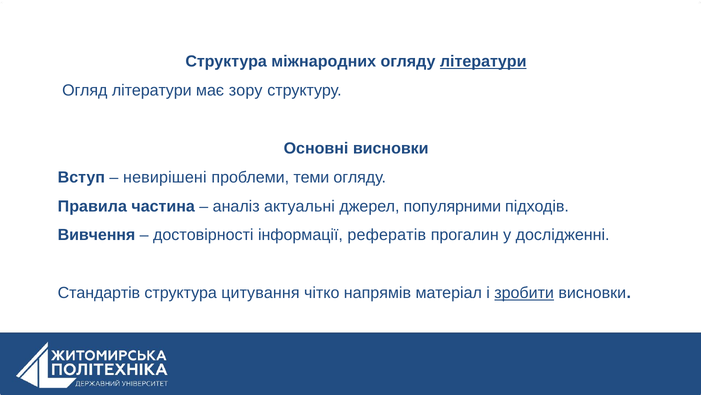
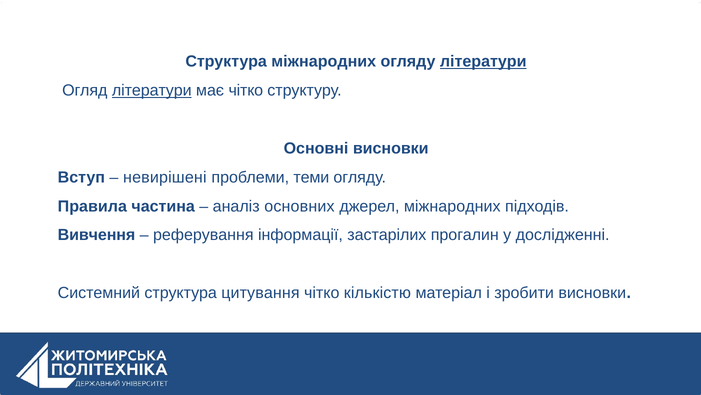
літератури at (152, 90) underline: none -> present
має зору: зору -> чітко
актуальні: актуальні -> основних
джерел популярними: популярними -> міжнародних
достовірності: достовірності -> реферування
рефератів: рефератів -> застарілих
Стандартів: Стандартів -> Системний
напрямів: напрямів -> кількістю
зробити underline: present -> none
